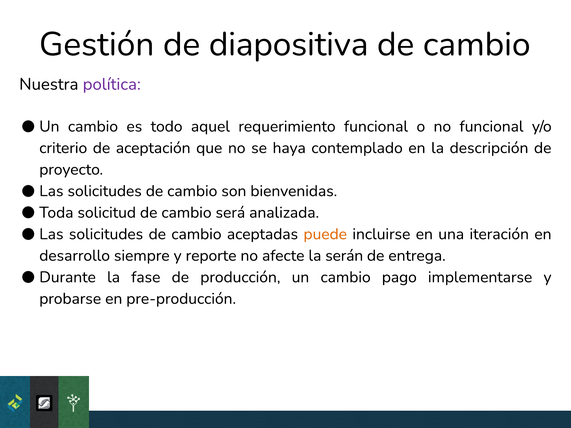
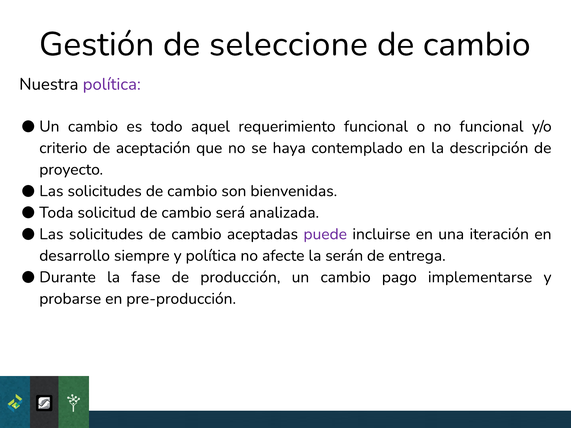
diapositiva: diapositiva -> seleccione
puede colour: orange -> purple
y reporte: reporte -> política
